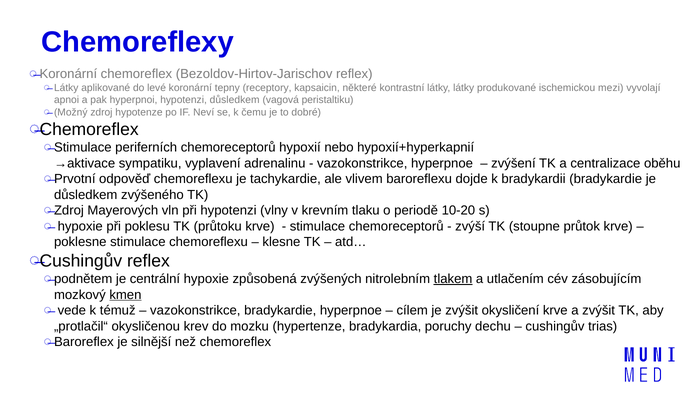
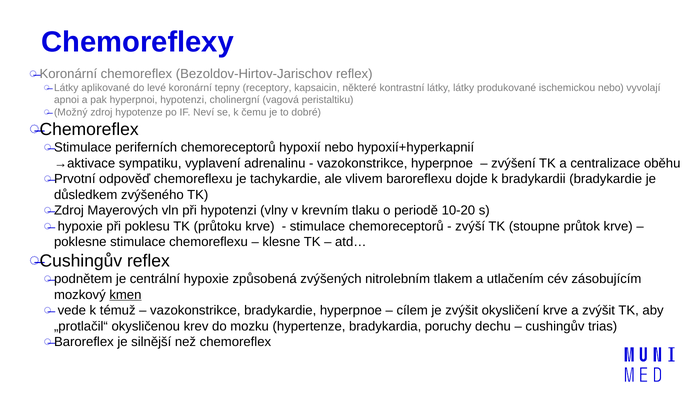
ischemickou mezi: mezi -> nebo
hypotenzi důsledkem: důsledkem -> cholinergní
tlakem underline: present -> none
